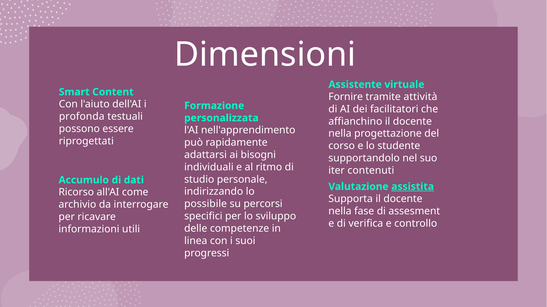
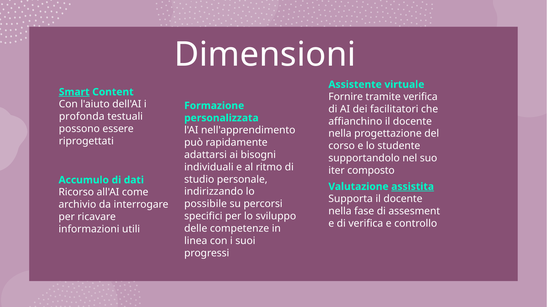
Smart underline: none -> present
tramite attività: attività -> verifica
contenuti: contenuti -> composto
